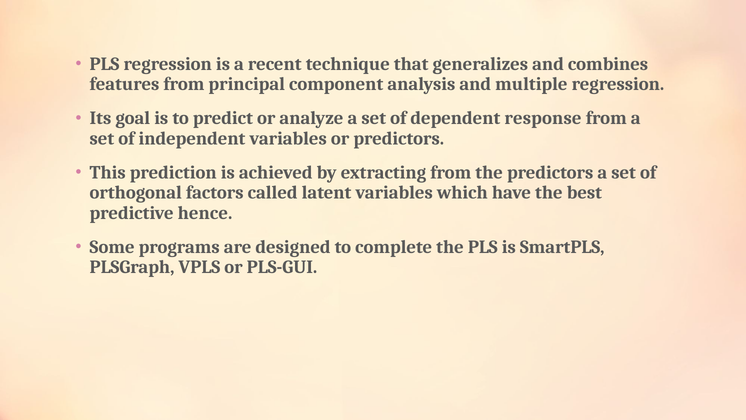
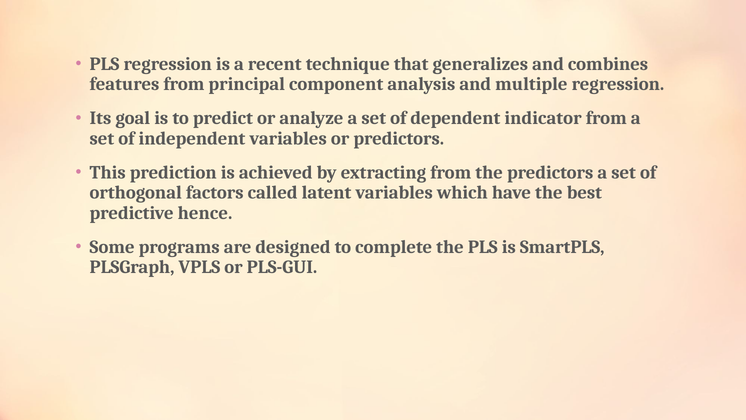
response: response -> indicator
